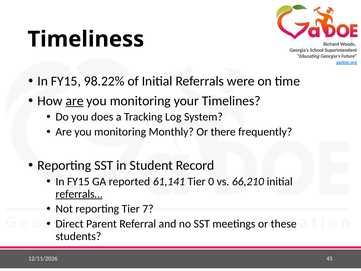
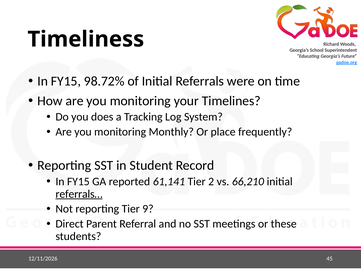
98.22%: 98.22% -> 98.72%
are at (75, 101) underline: present -> none
there: there -> place
0: 0 -> 2
7: 7 -> 9
